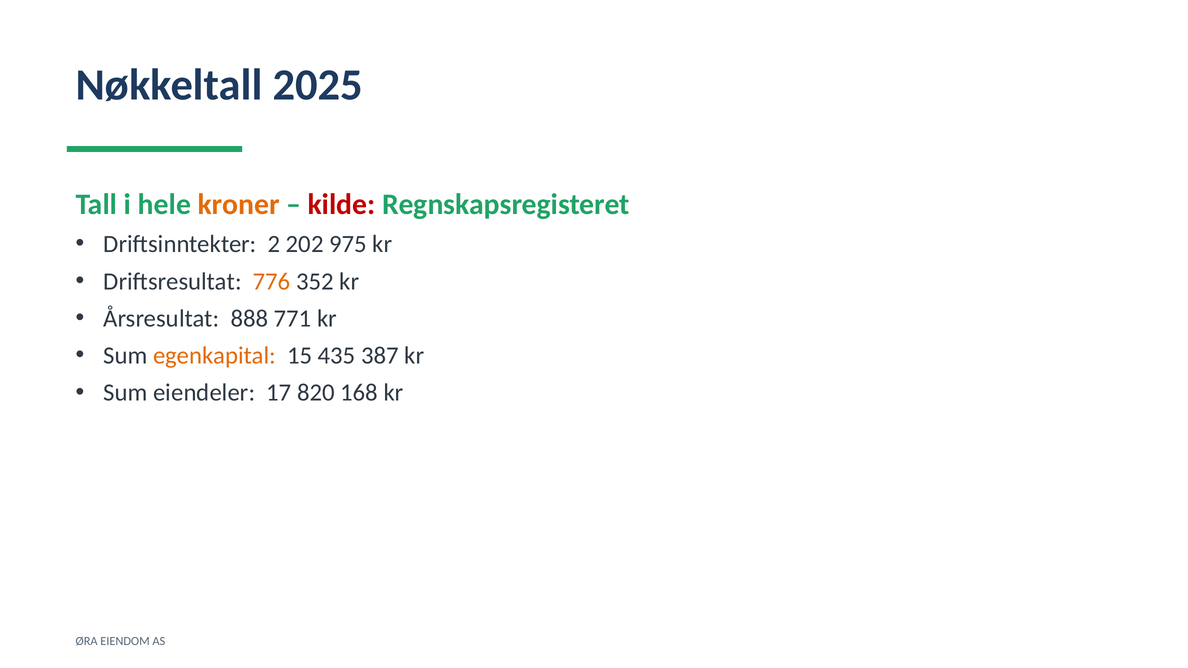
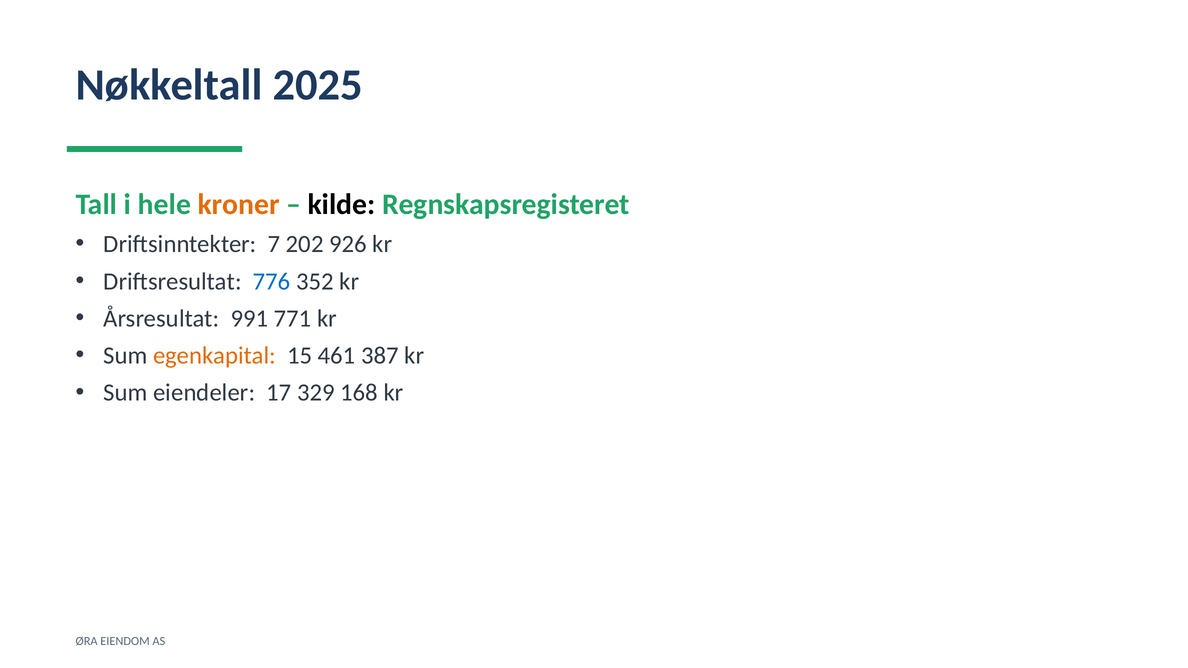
kilde colour: red -> black
2: 2 -> 7
975: 975 -> 926
776 colour: orange -> blue
888: 888 -> 991
435: 435 -> 461
820: 820 -> 329
